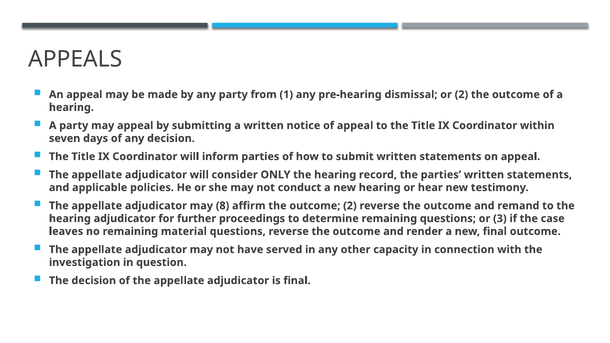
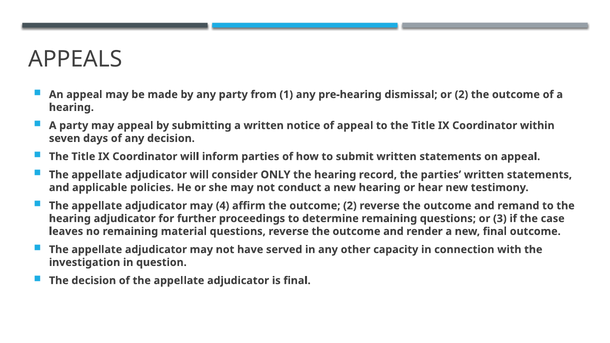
8: 8 -> 4
